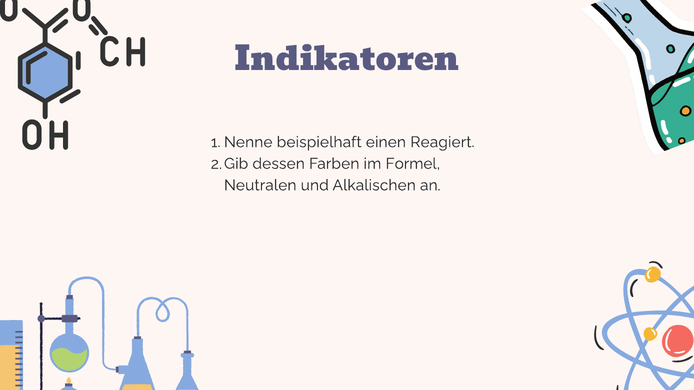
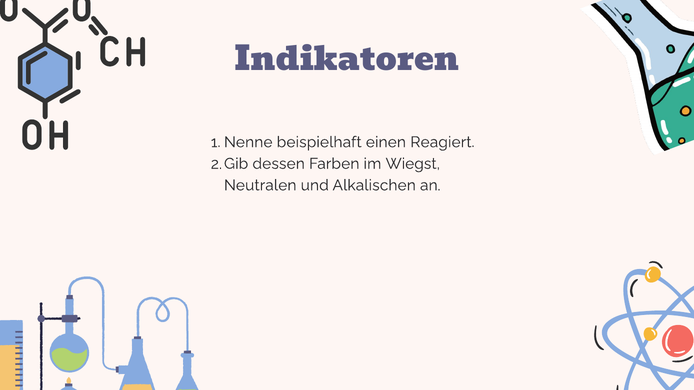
Formel: Formel -> Wiegst
